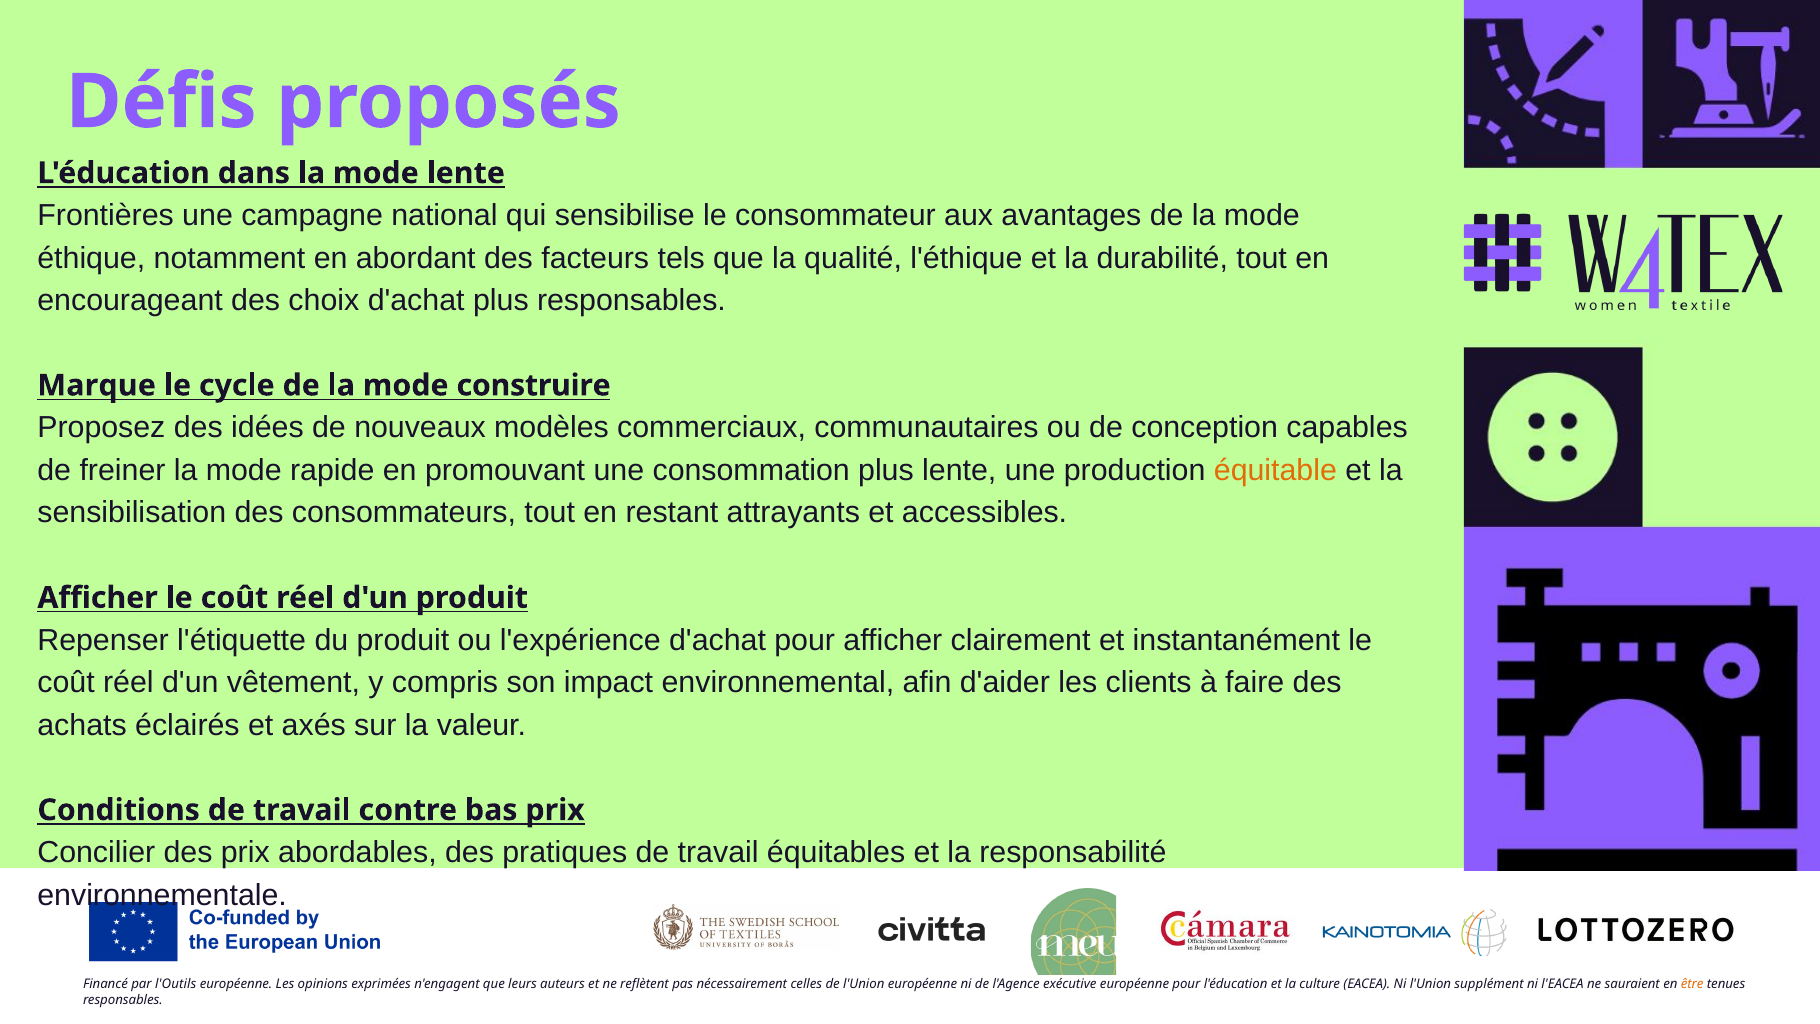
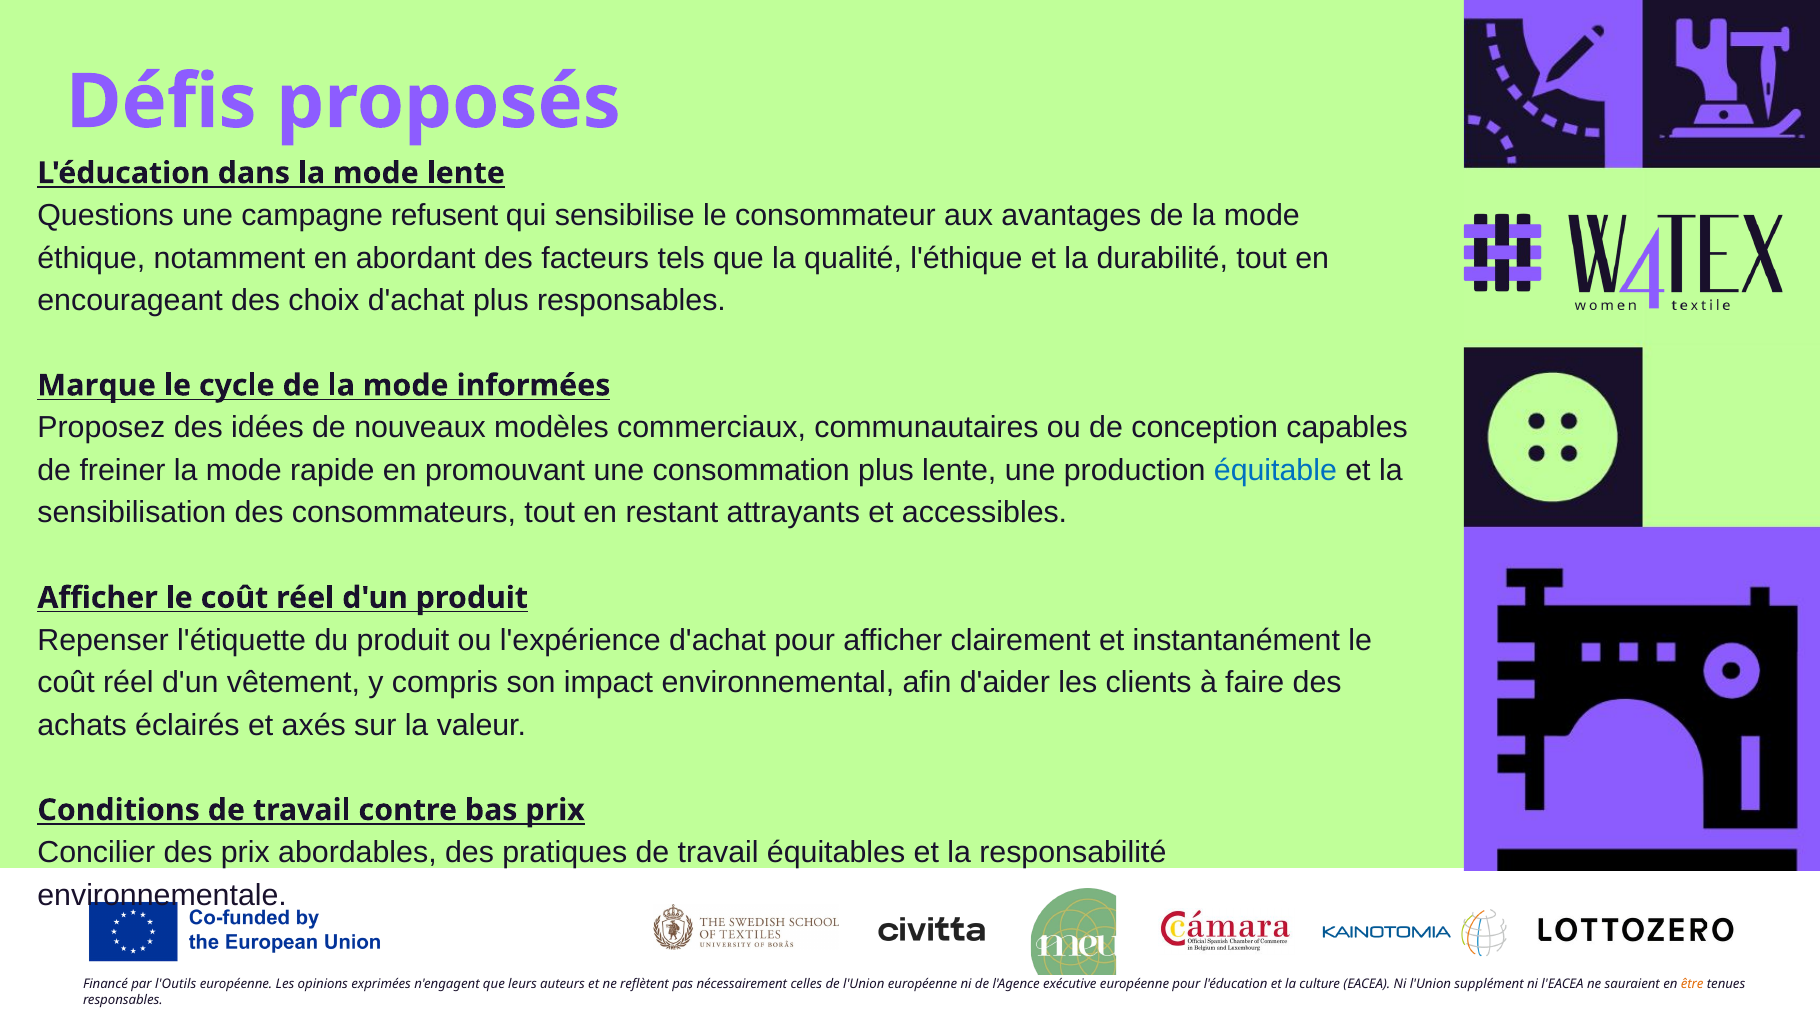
Frontières: Frontières -> Questions
national: national -> refusent
construire: construire -> informées
équitable colour: orange -> blue
